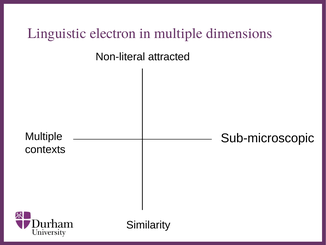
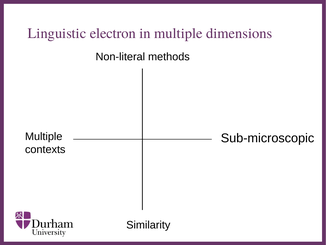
attracted: attracted -> methods
